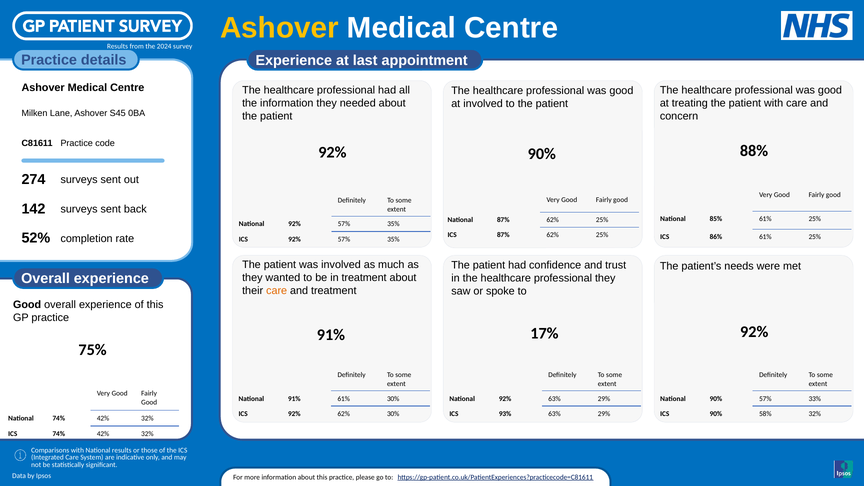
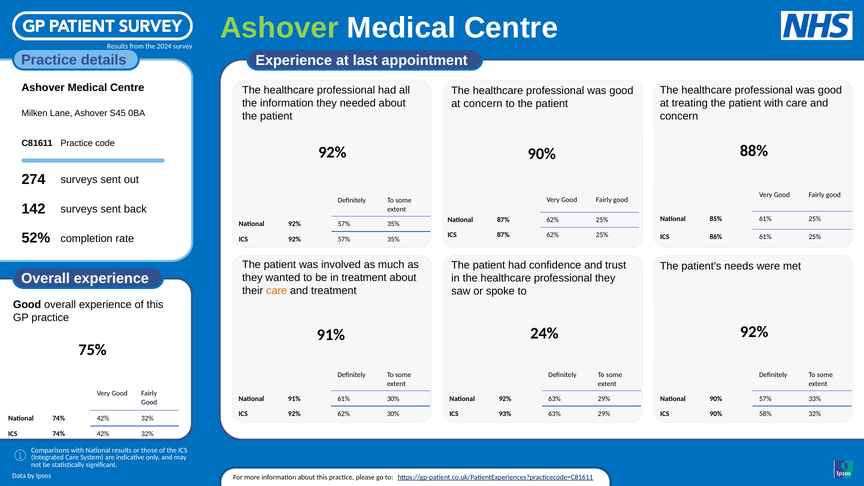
Ashover at (279, 28) colour: yellow -> light green
at involved: involved -> concern
17%: 17% -> 24%
